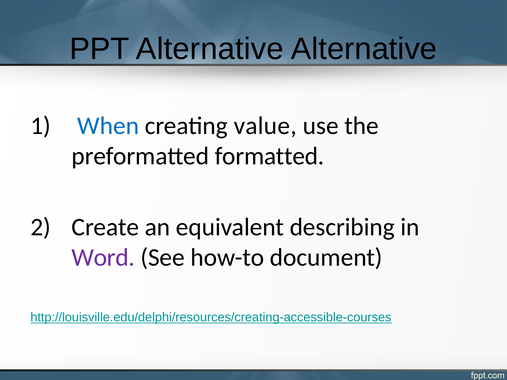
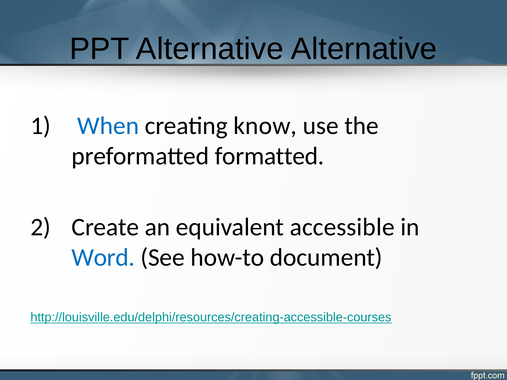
value: value -> know
describing: describing -> accessible
Word colour: purple -> blue
